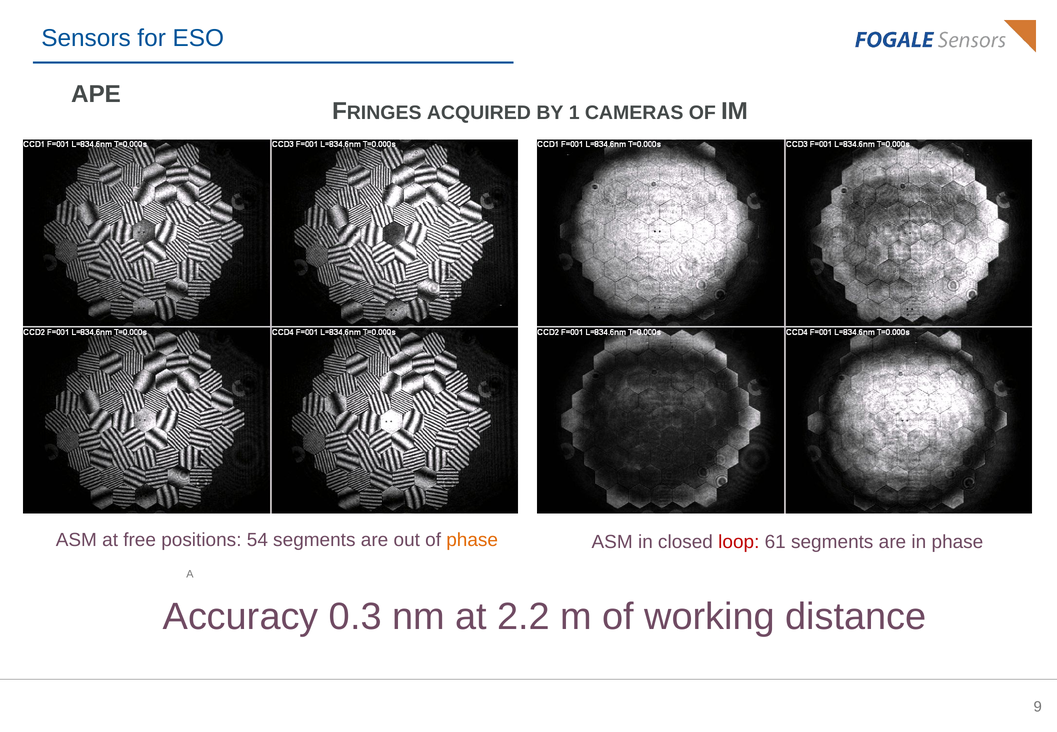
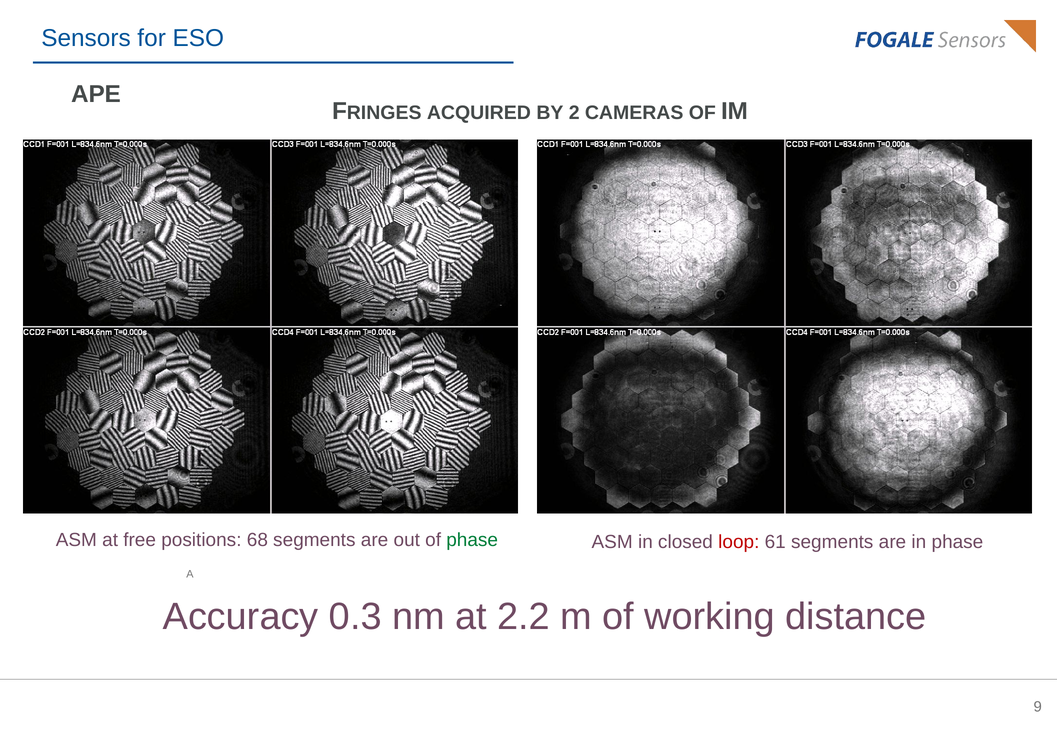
1: 1 -> 2
54: 54 -> 68
phase at (472, 540) colour: orange -> green
